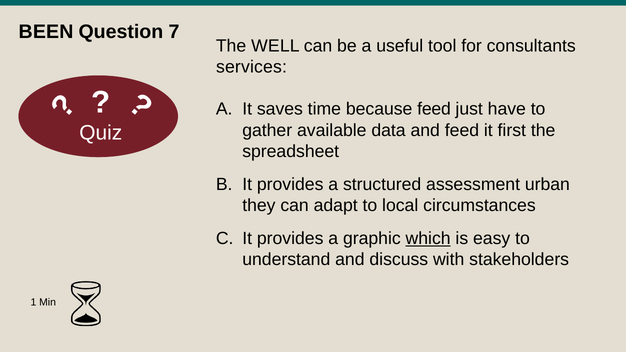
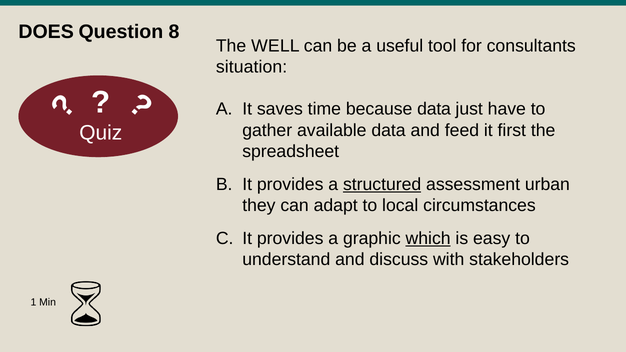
BEEN: BEEN -> DOES
7: 7 -> 8
services: services -> situation
because feed: feed -> data
structured underline: none -> present
